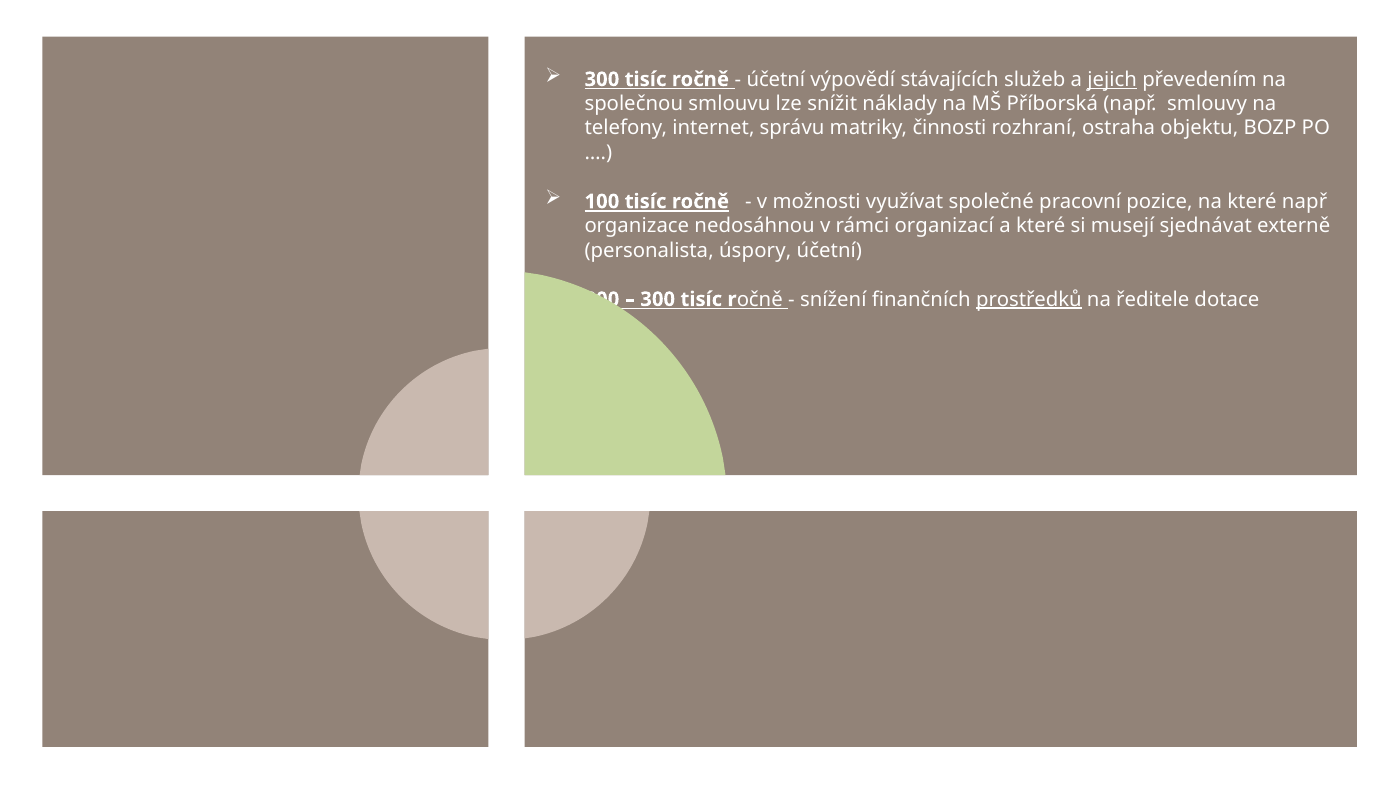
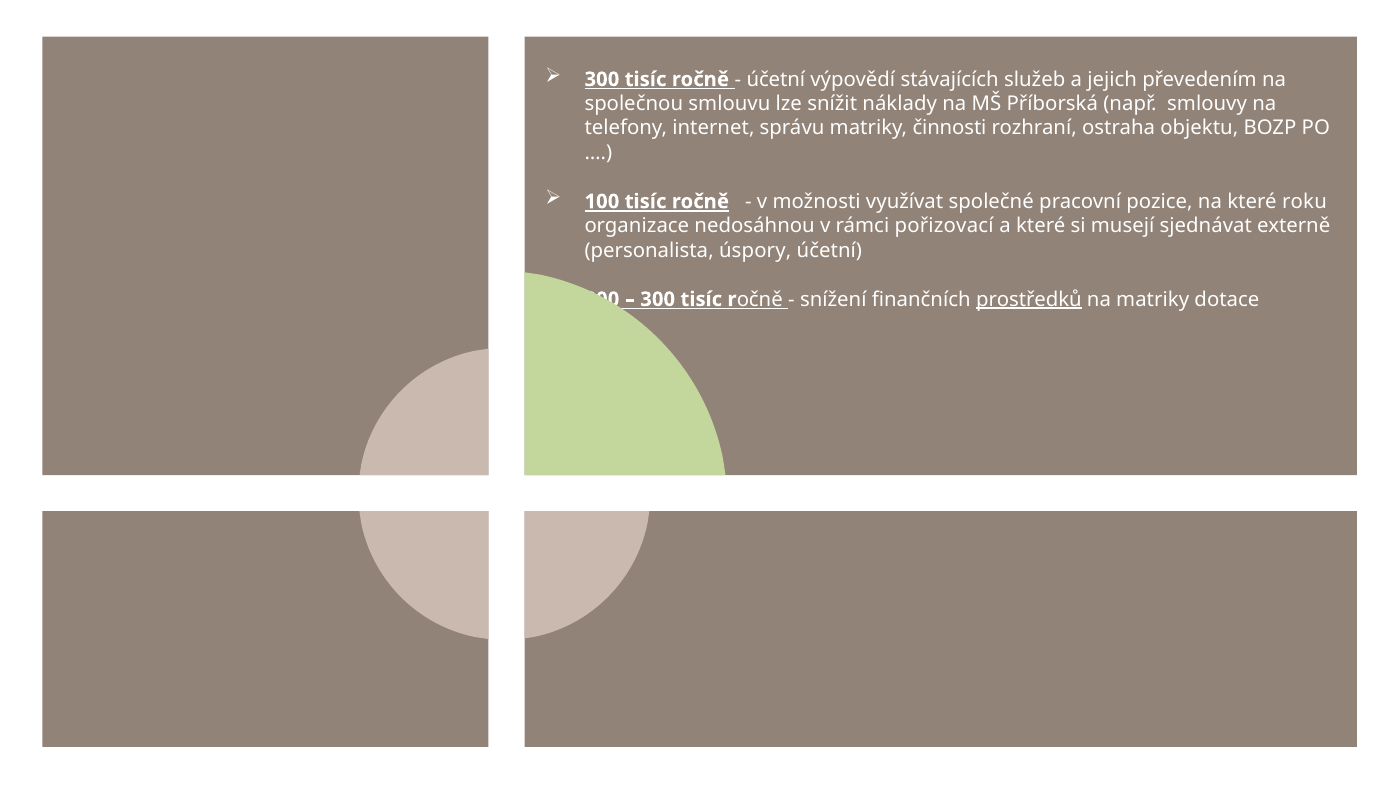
jejich underline: present -> none
které např: např -> roku
organizací: organizací -> pořizovací
na ředitele: ředitele -> matriky
